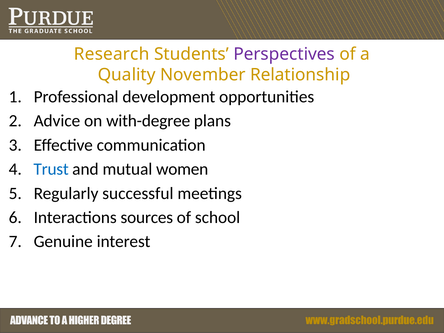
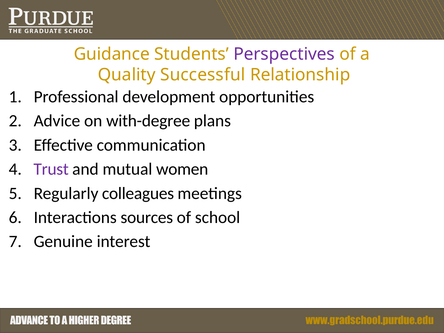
Research: Research -> Guidance
November: November -> Successful
Trust colour: blue -> purple
successful: successful -> colleagues
